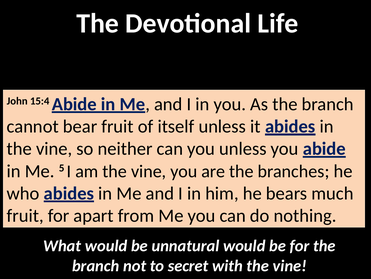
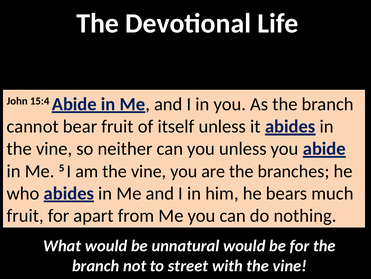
secret: secret -> street
